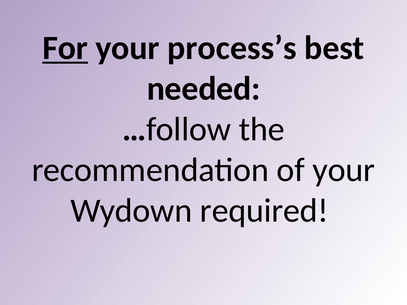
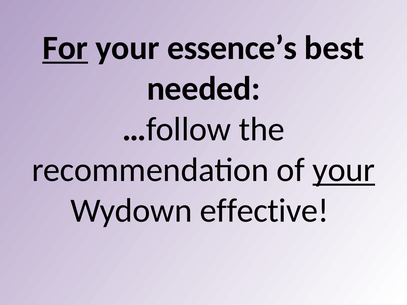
process’s: process’s -> essence’s
your at (344, 170) underline: none -> present
required: required -> effective
